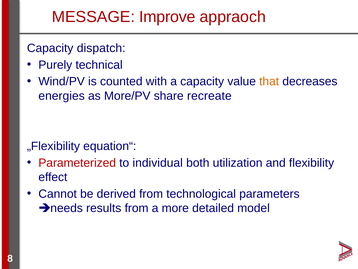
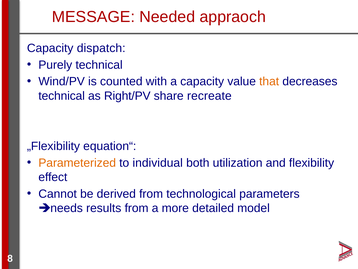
Improve: Improve -> Needed
energies at (62, 96): energies -> technical
More/PV: More/PV -> Right/PV
Parameterized colour: red -> orange
